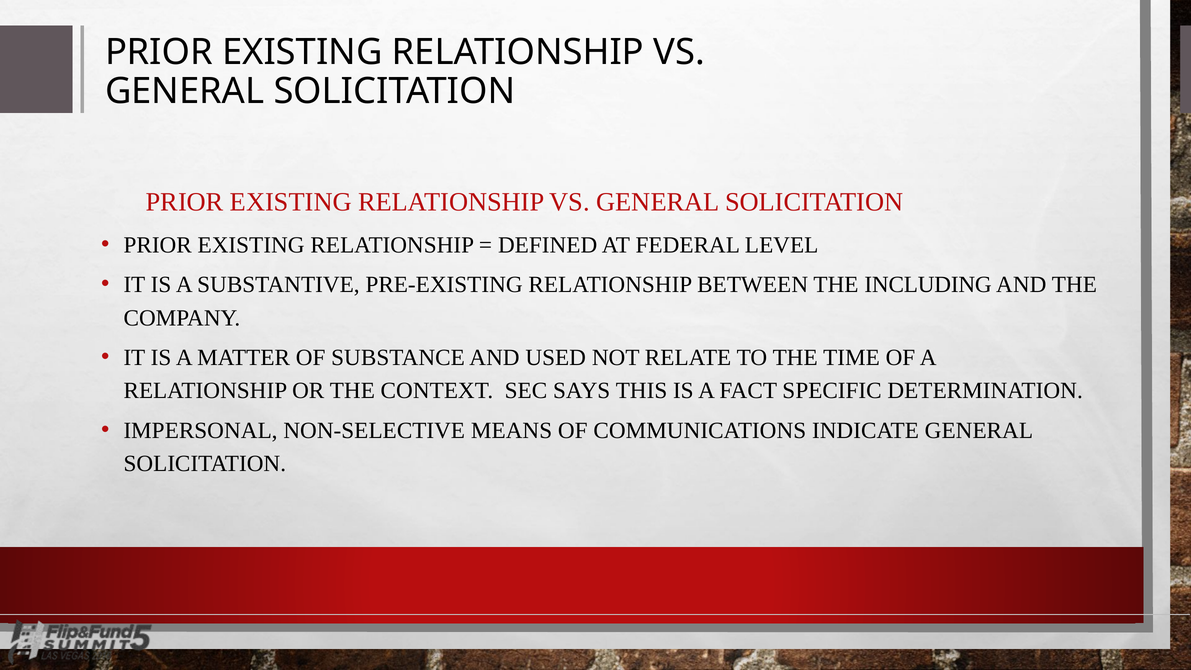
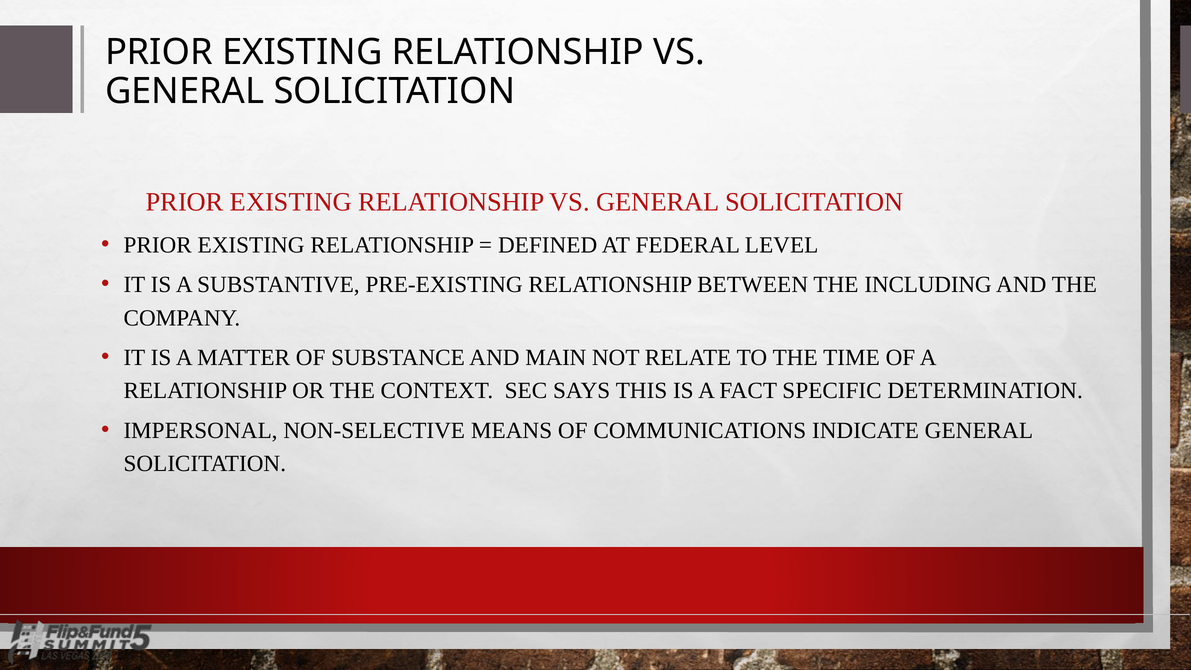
USED: USED -> MAIN
